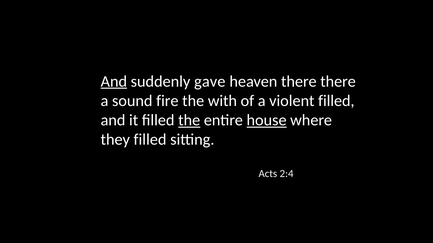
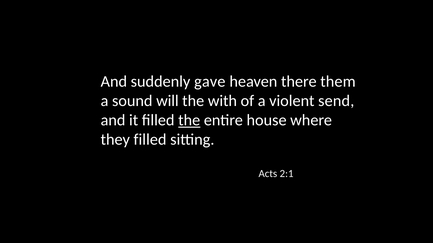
And at (114, 82) underline: present -> none
there there: there -> them
fire: fire -> will
violent filled: filled -> send
house underline: present -> none
2:4: 2:4 -> 2:1
